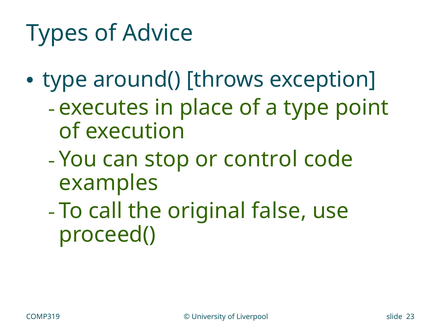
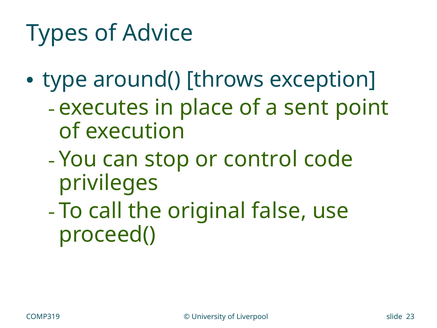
a type: type -> sent
examples: examples -> privileges
